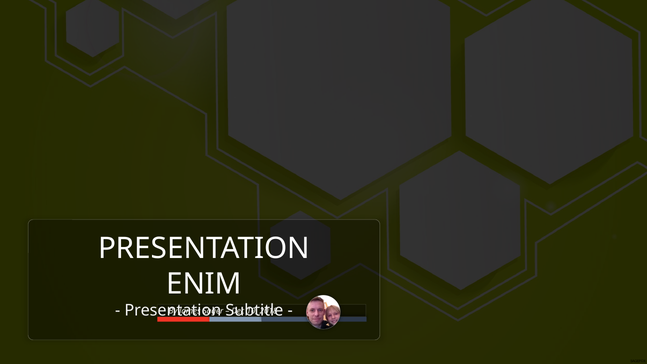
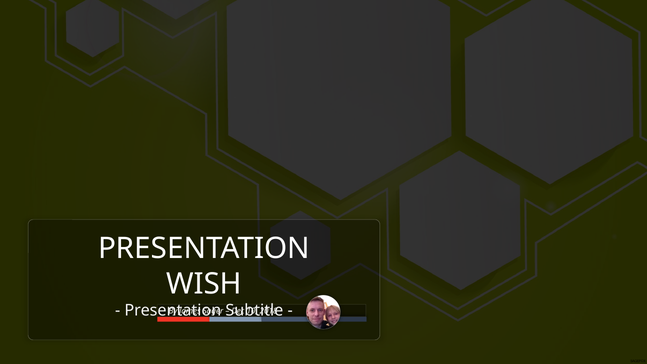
ENIM: ENIM -> WISH
